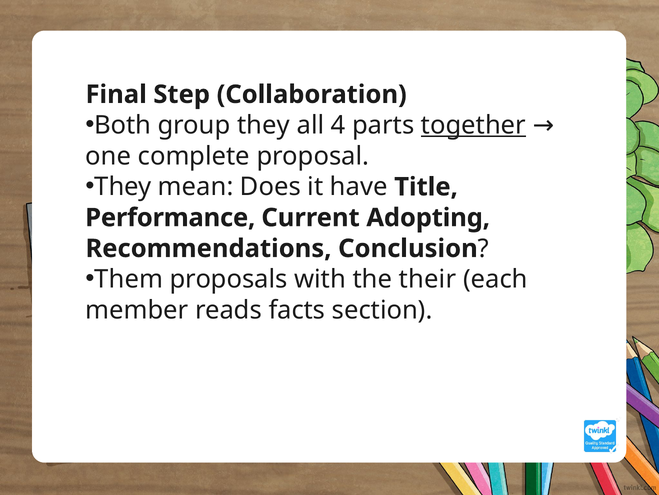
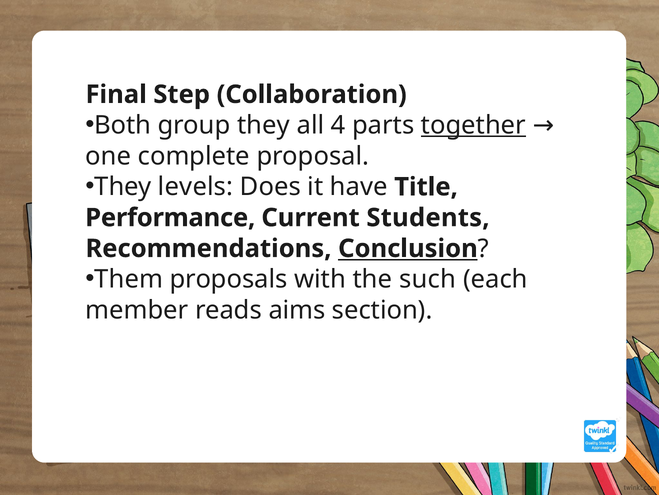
mean: mean -> levels
Adopting: Adopting -> Students
Conclusion underline: none -> present
their: their -> such
facts: facts -> aims
